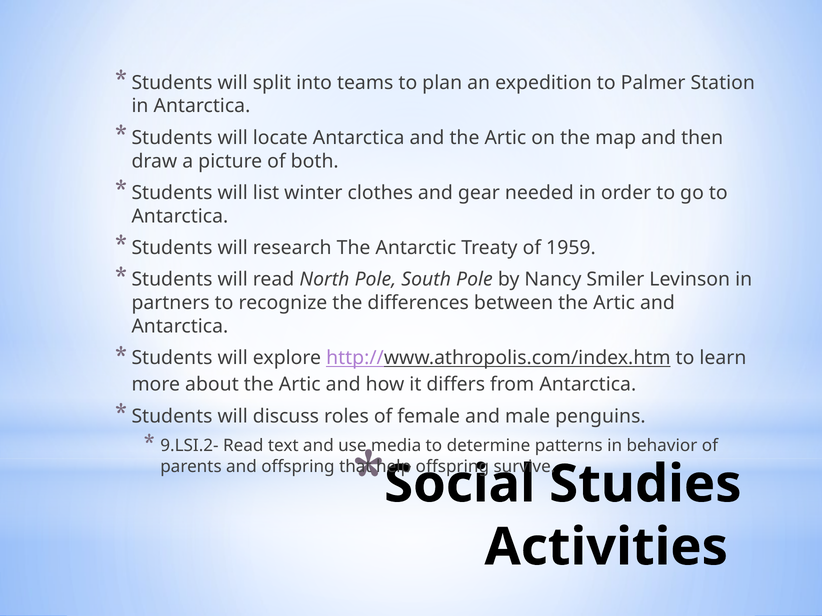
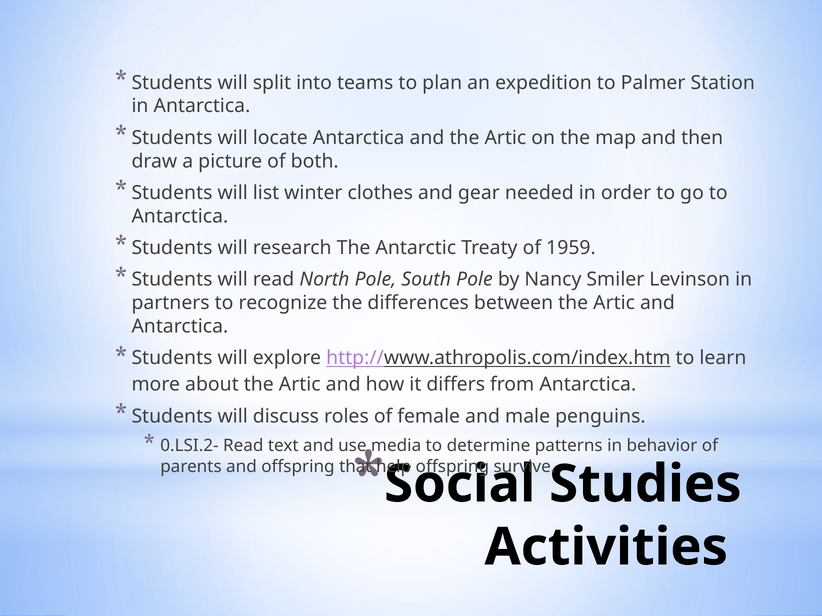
9.LSI.2-: 9.LSI.2- -> 0.LSI.2-
